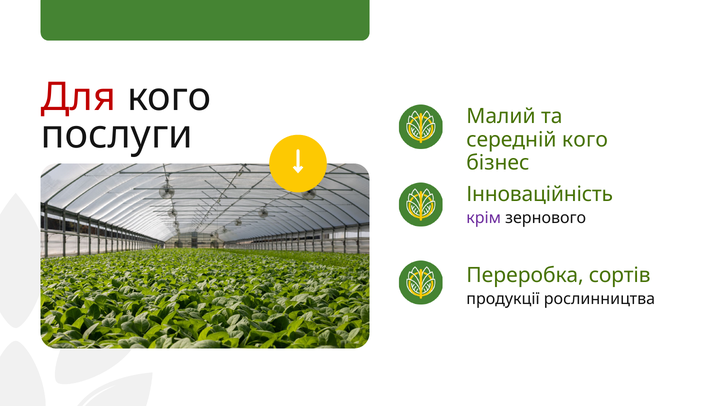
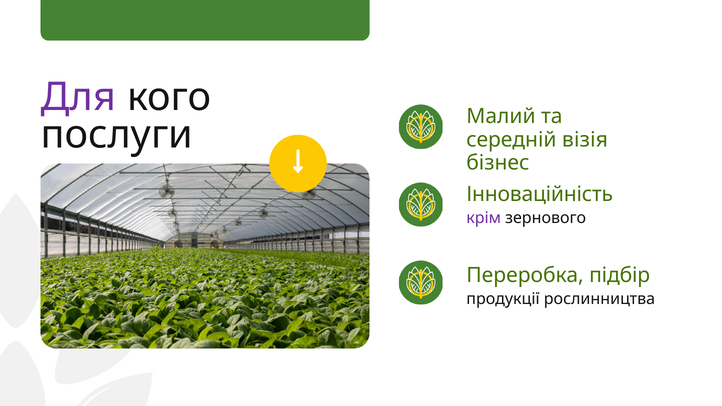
Для colour: red -> purple
середній кого: кого -> візія
сортів: сортів -> підбір
